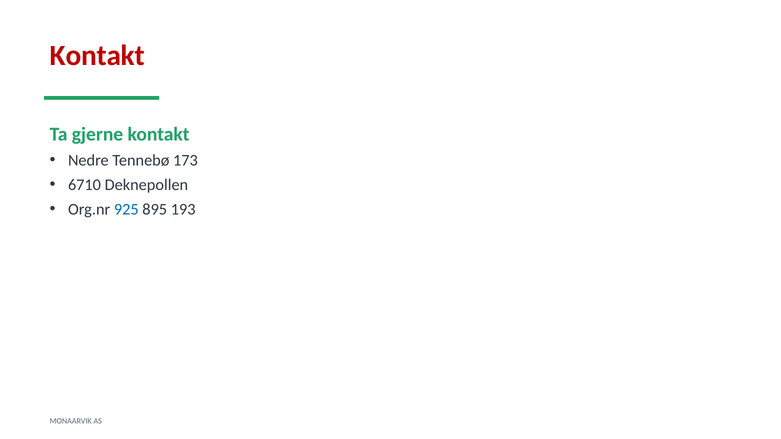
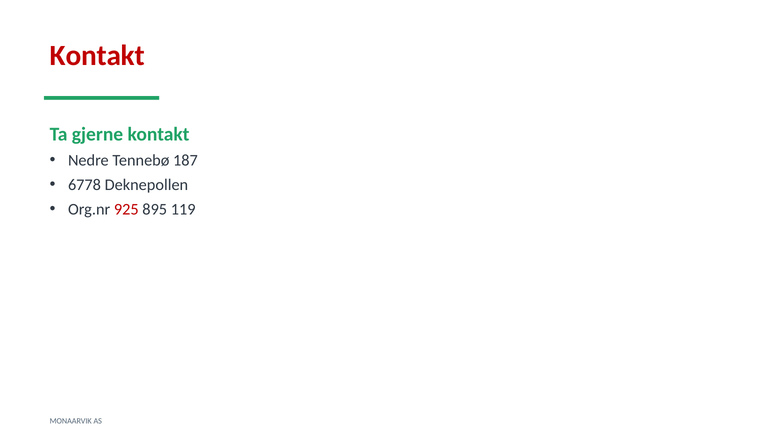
173: 173 -> 187
6710: 6710 -> 6778
925 colour: blue -> red
193: 193 -> 119
